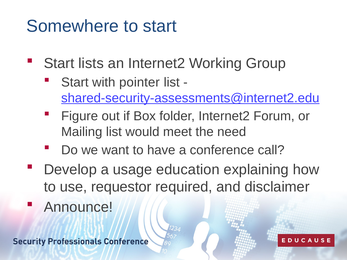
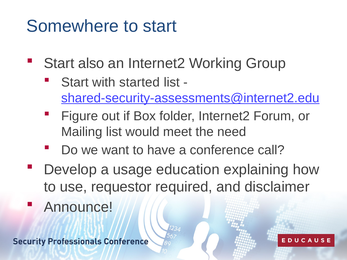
lists: lists -> also
pointer: pointer -> started
